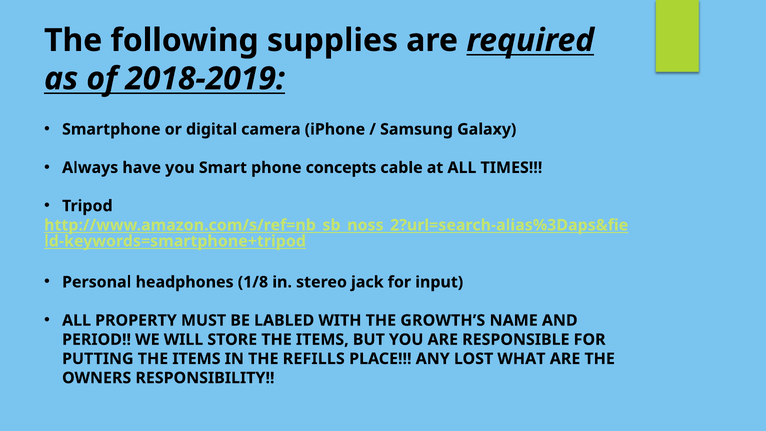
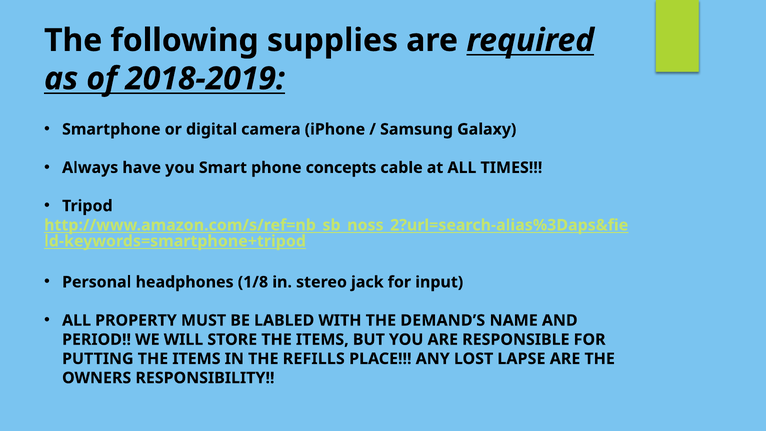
GROWTH’S: GROWTH’S -> DEMAND’S
WHAT: WHAT -> LAPSE
